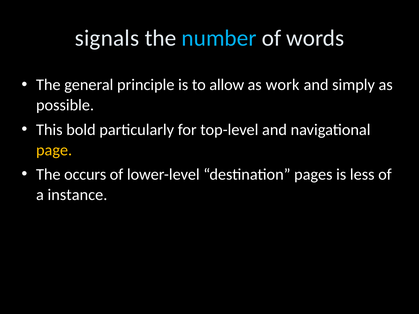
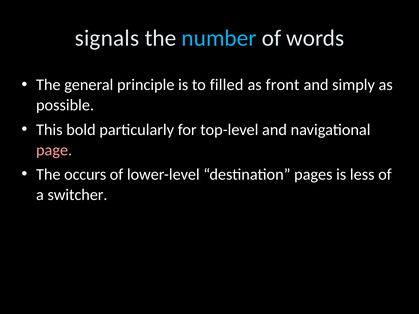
allow: allow -> filled
work: work -> front
page colour: yellow -> pink
instance: instance -> switcher
